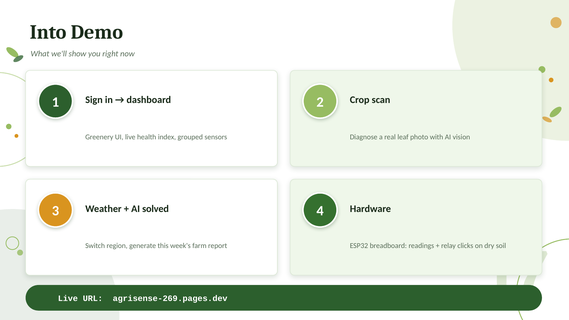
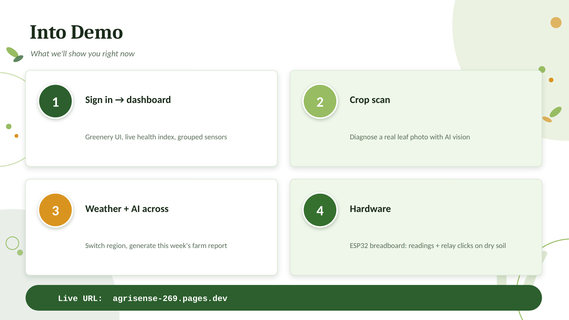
solved: solved -> across
